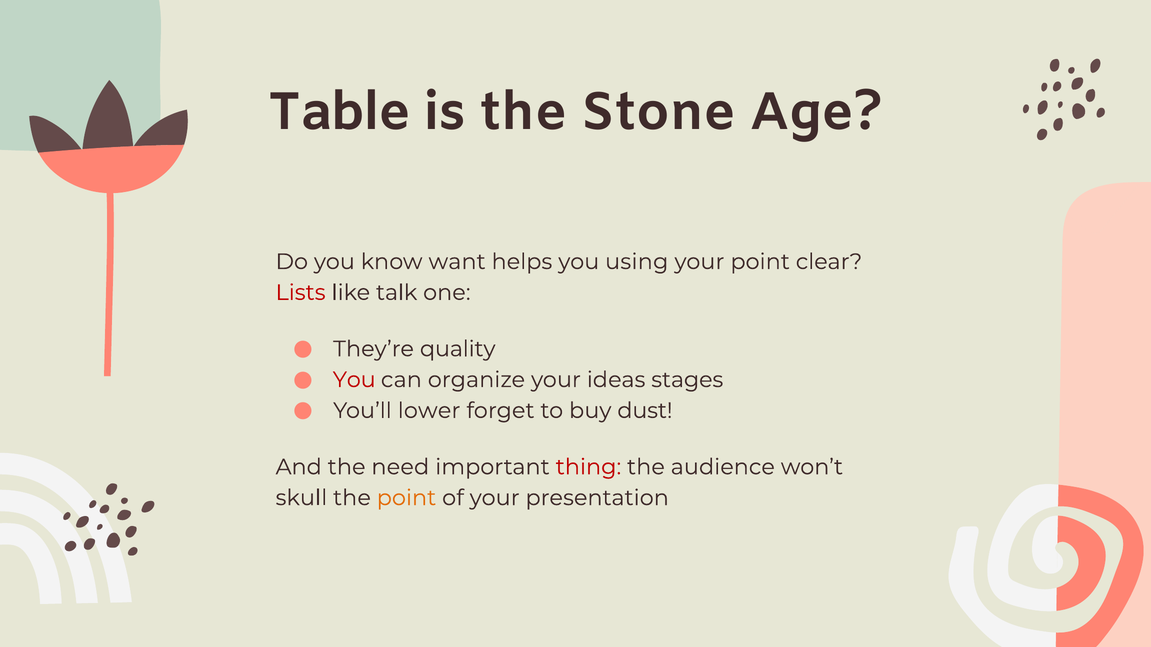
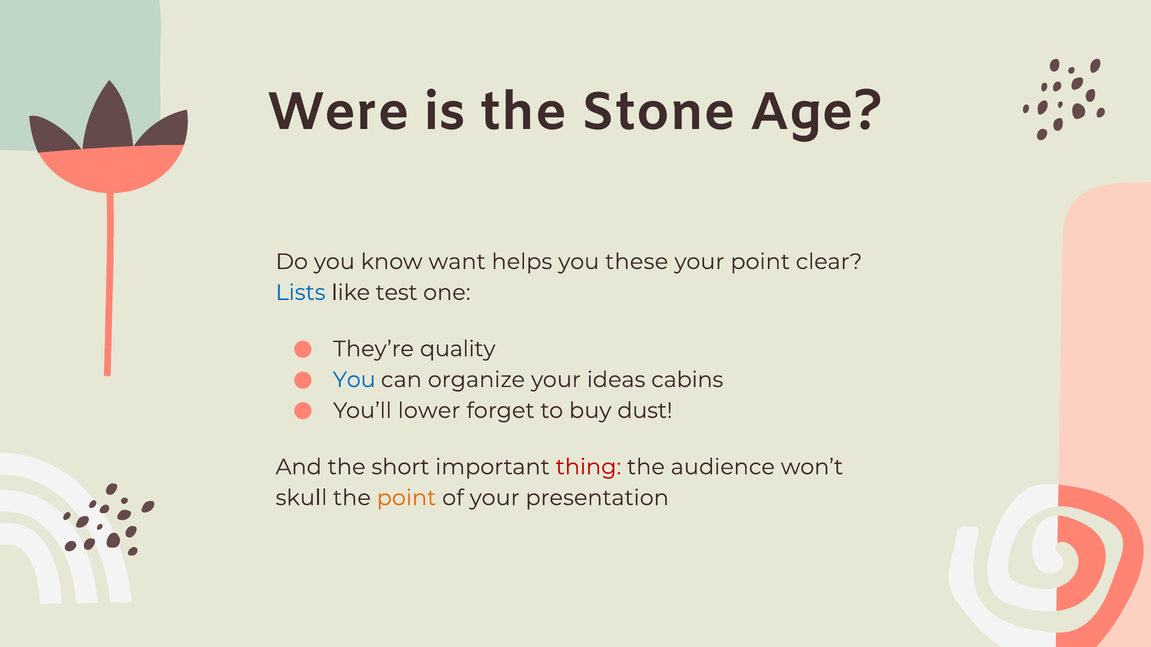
Table: Table -> Were
using: using -> these
Lists colour: red -> blue
talk: talk -> test
You at (354, 380) colour: red -> blue
stages: stages -> cabins
need: need -> short
